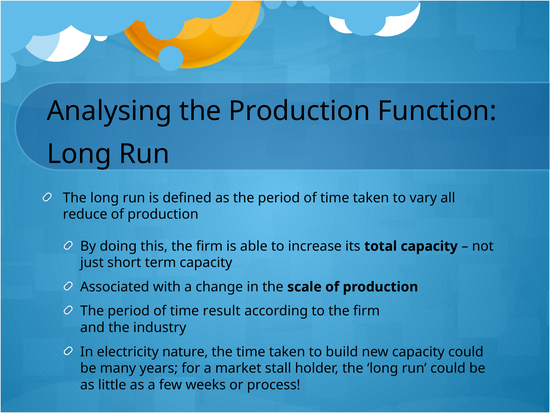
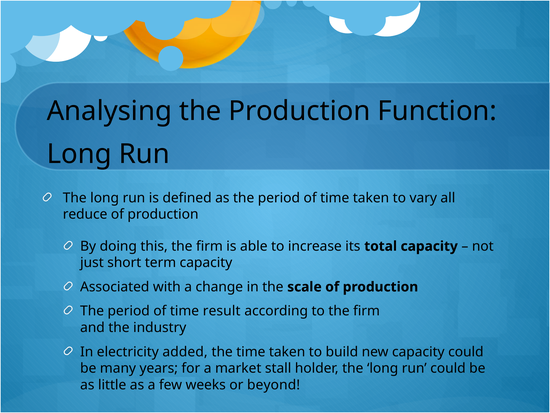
nature: nature -> added
process: process -> beyond
